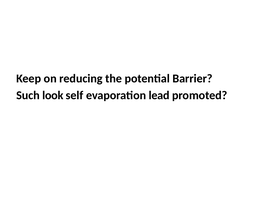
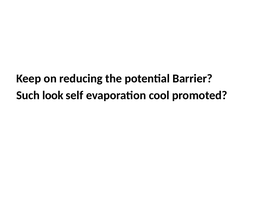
lead: lead -> cool
